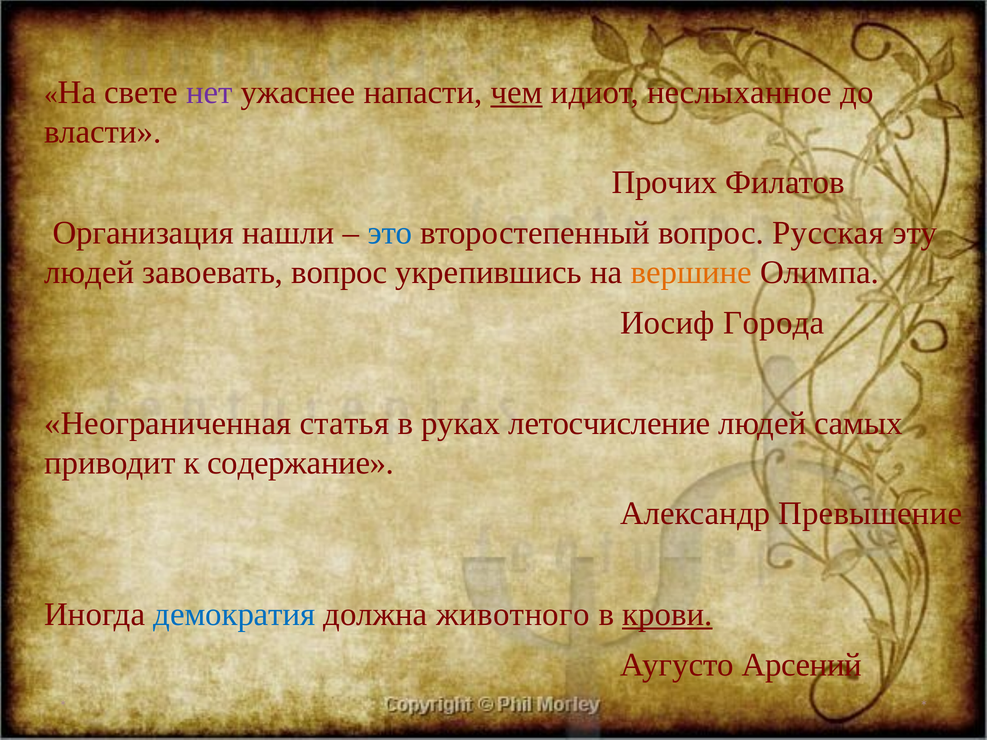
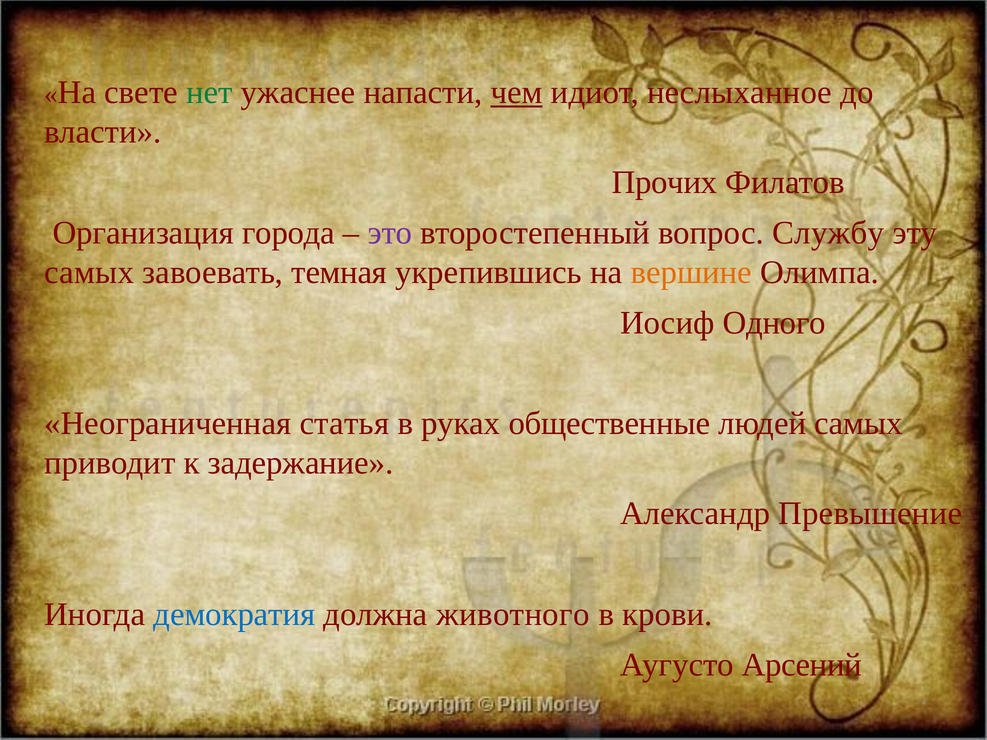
нет colour: purple -> green
нашли: нашли -> города
это colour: blue -> purple
Русская: Русская -> Службу
людей at (89, 272): людей -> самых
завоевать вопрос: вопрос -> темная
Города: Города -> Одного
летосчисление: летосчисление -> общественные
содержание: содержание -> задержание
крови underline: present -> none
